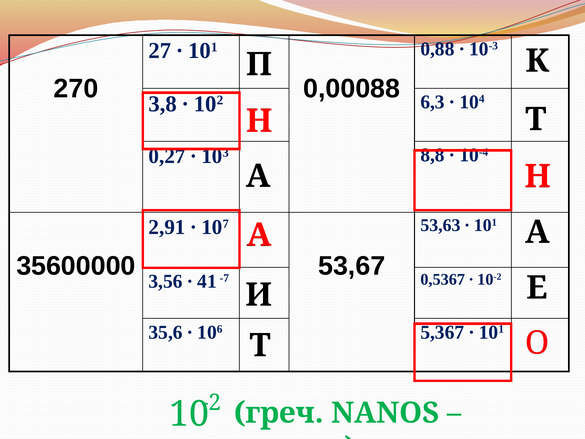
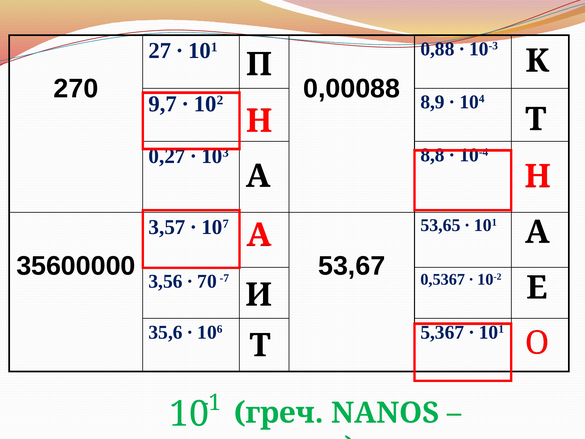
3,8: 3,8 -> 9,7
6,3: 6,3 -> 8,9
53,63: 53,63 -> 53,65
2,91: 2,91 -> 3,57
41: 41 -> 70
-2: -2 -> -1
